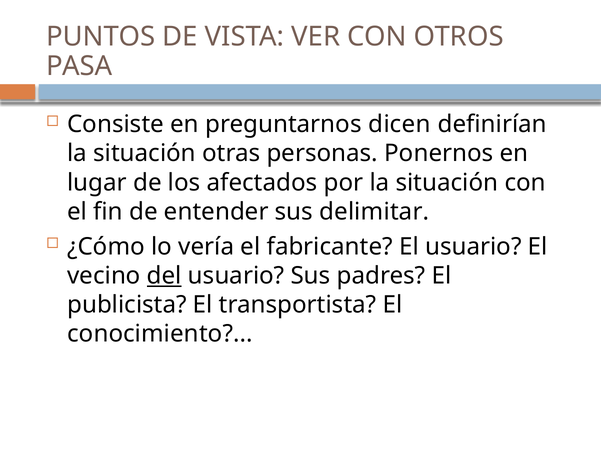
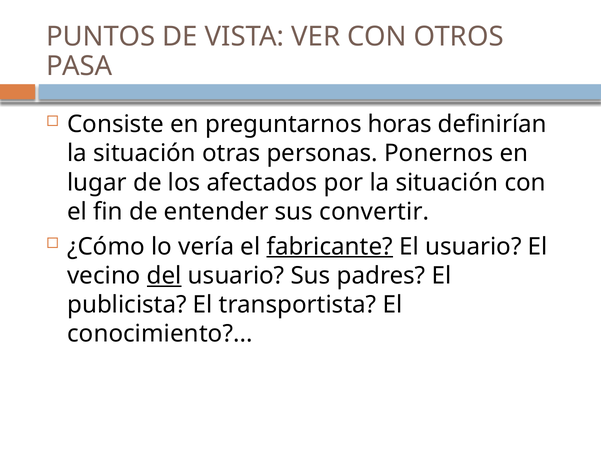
dicen: dicen -> horas
delimitar: delimitar -> convertir
fabricante underline: none -> present
